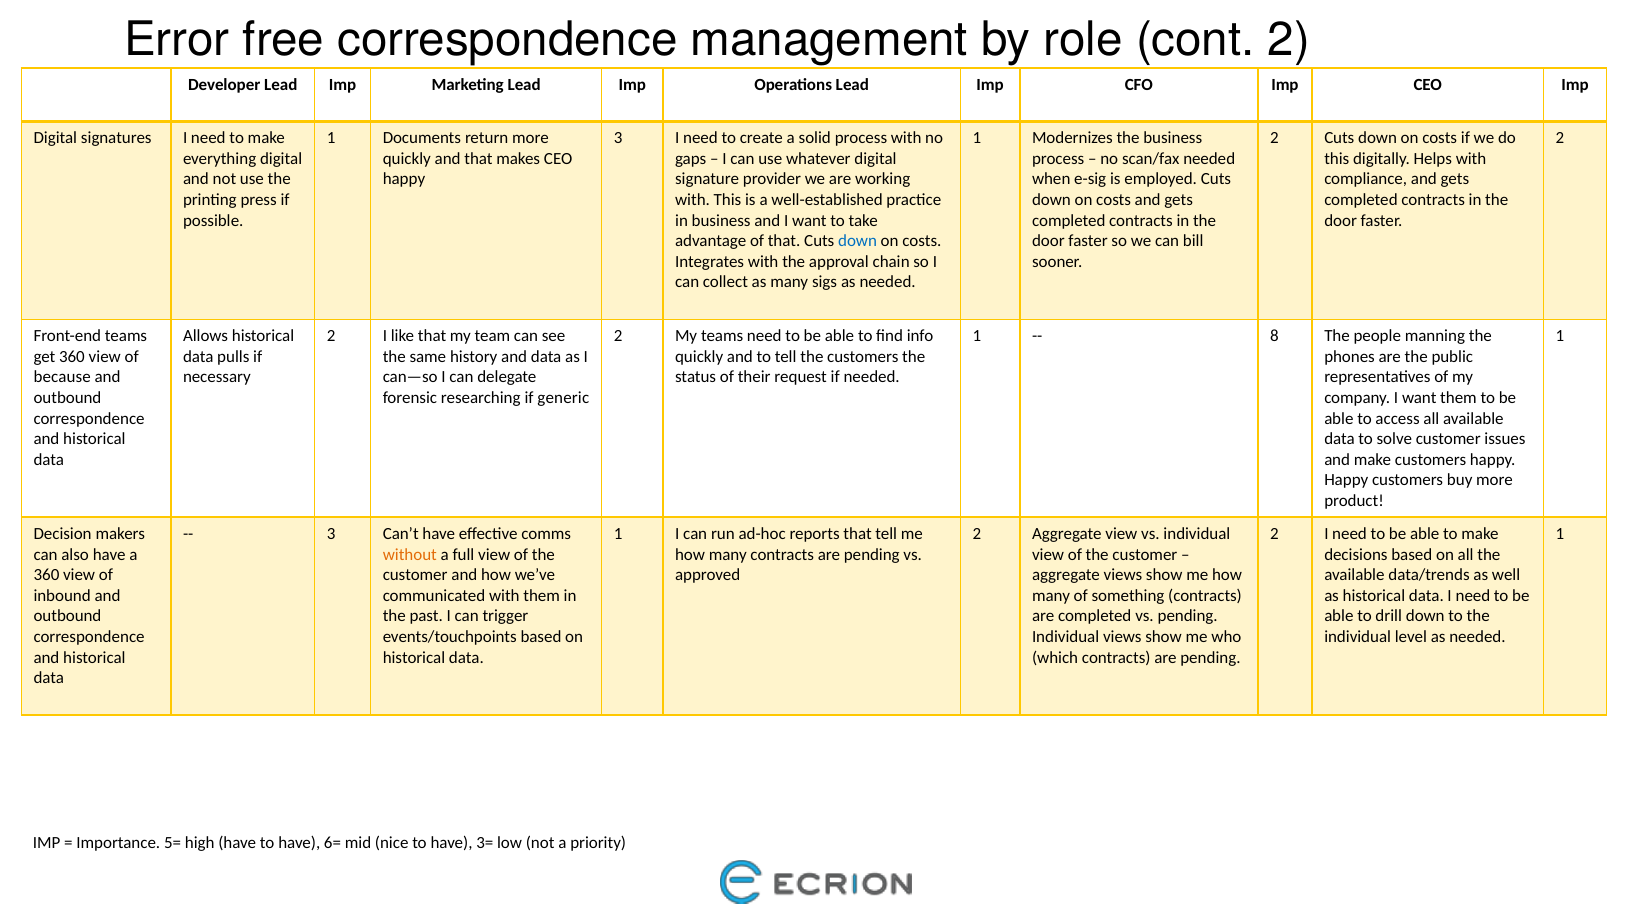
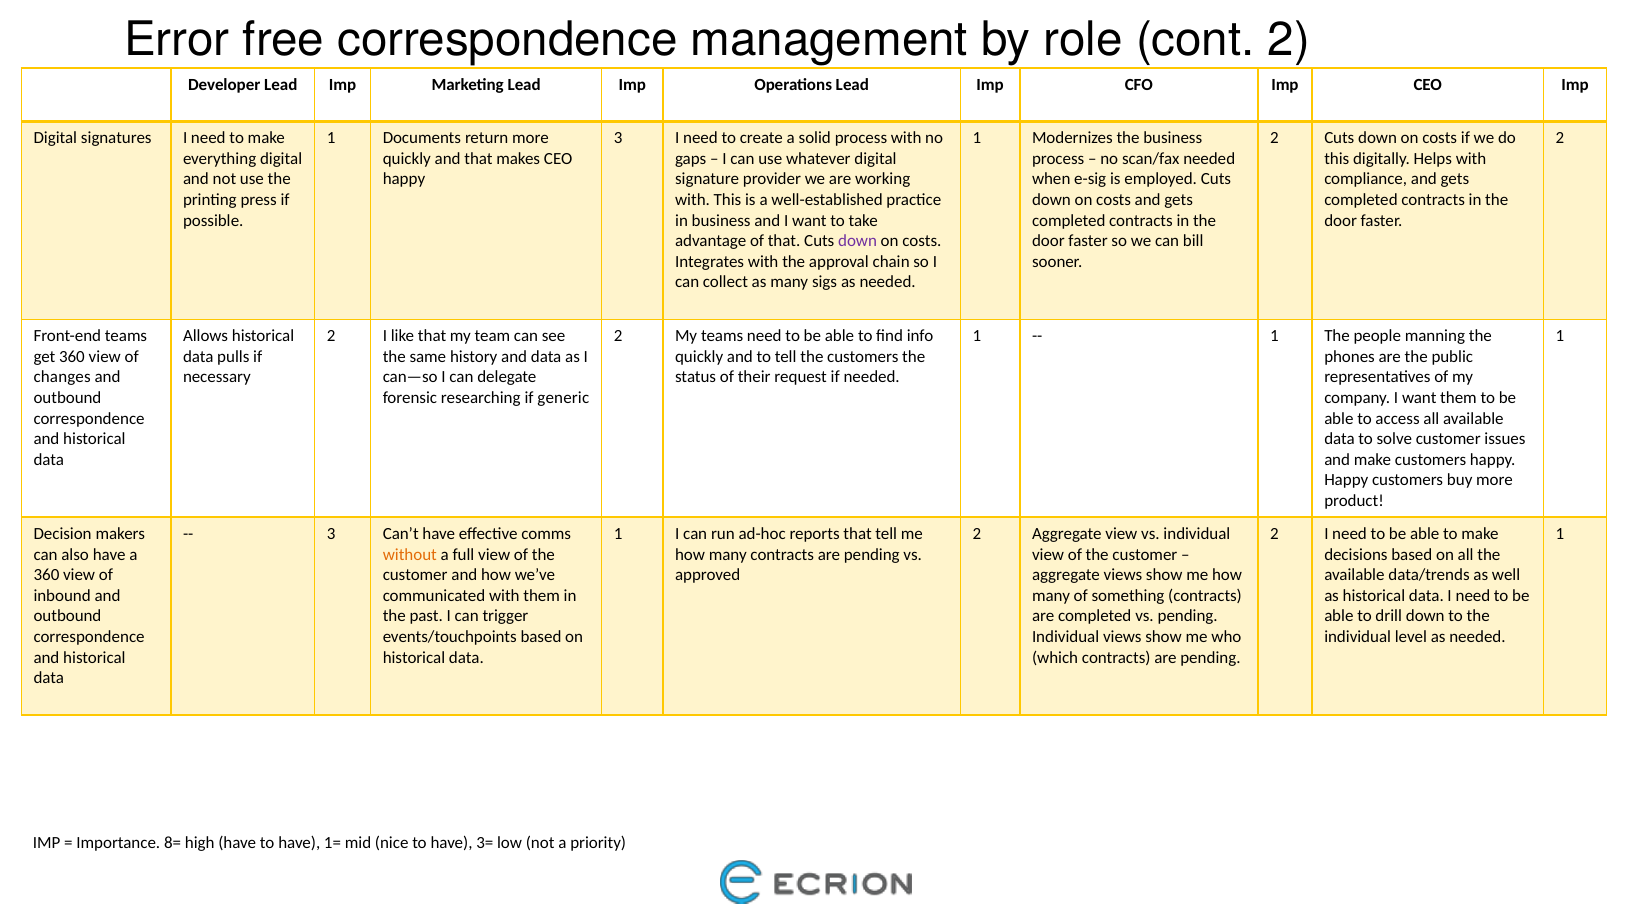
down at (858, 241) colour: blue -> purple
8 at (1274, 336): 8 -> 1
because: because -> changes
5=: 5= -> 8=
6=: 6= -> 1=
